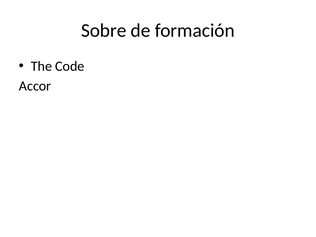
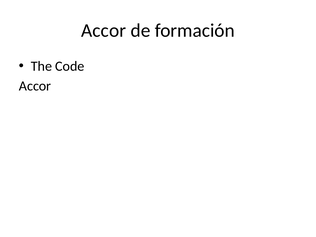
Sobre at (104, 31): Sobre -> Accor
